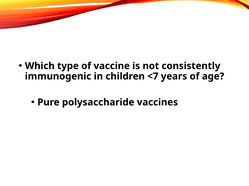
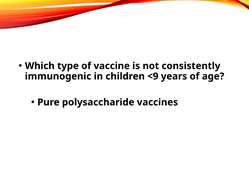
<7: <7 -> <9
